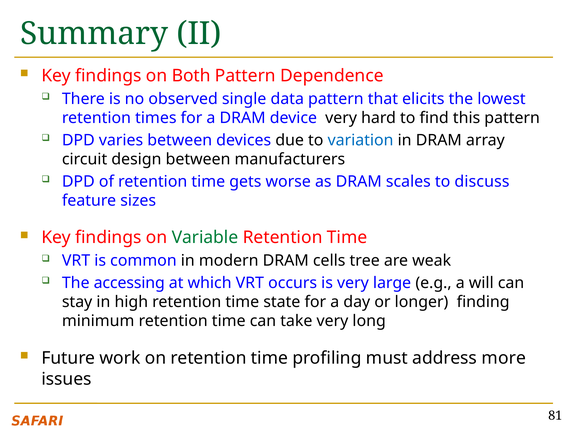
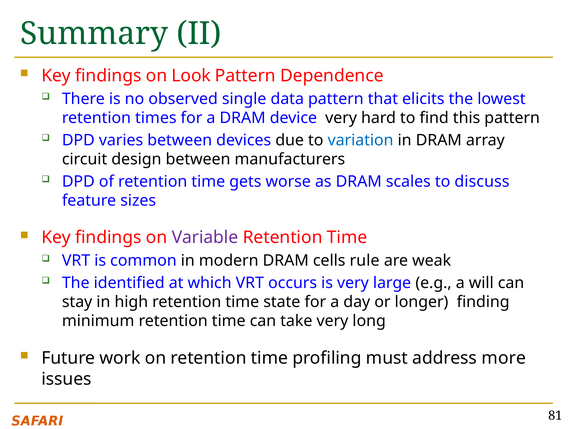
Both: Both -> Look
Variable colour: green -> purple
tree: tree -> rule
accessing: accessing -> identified
